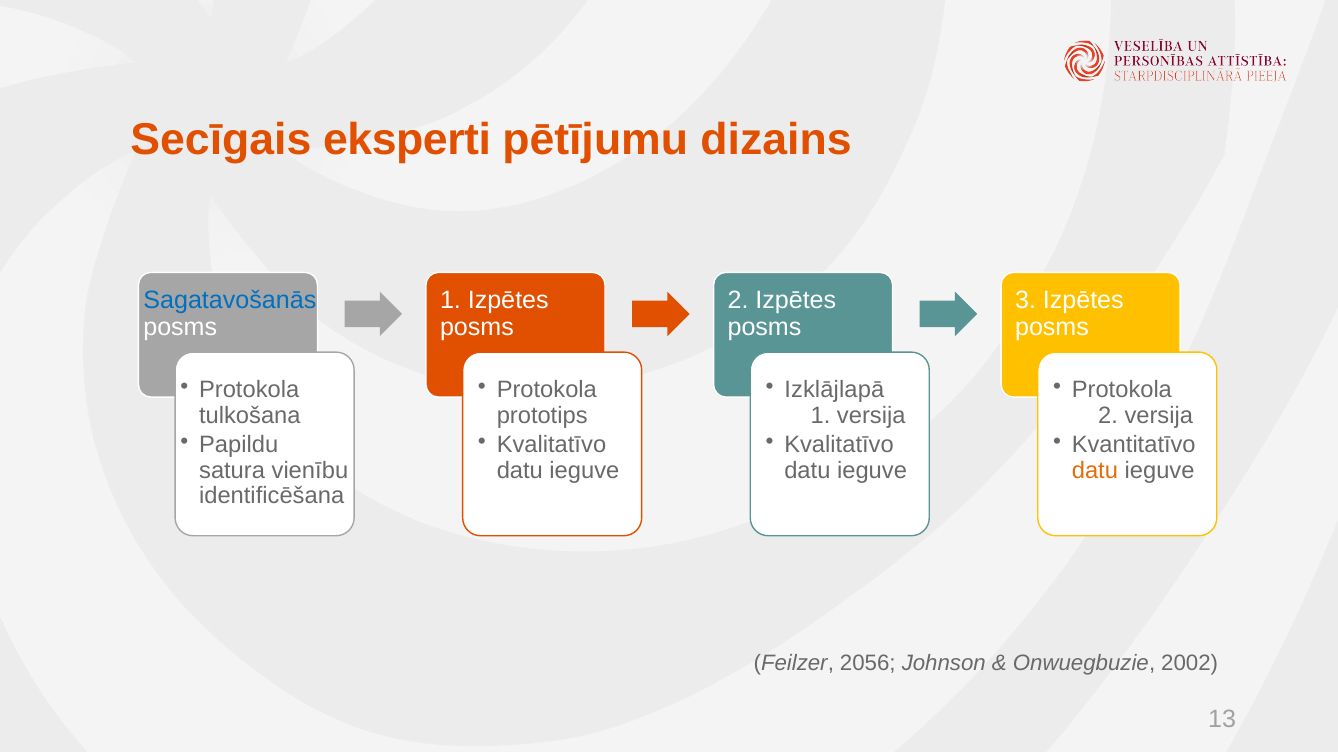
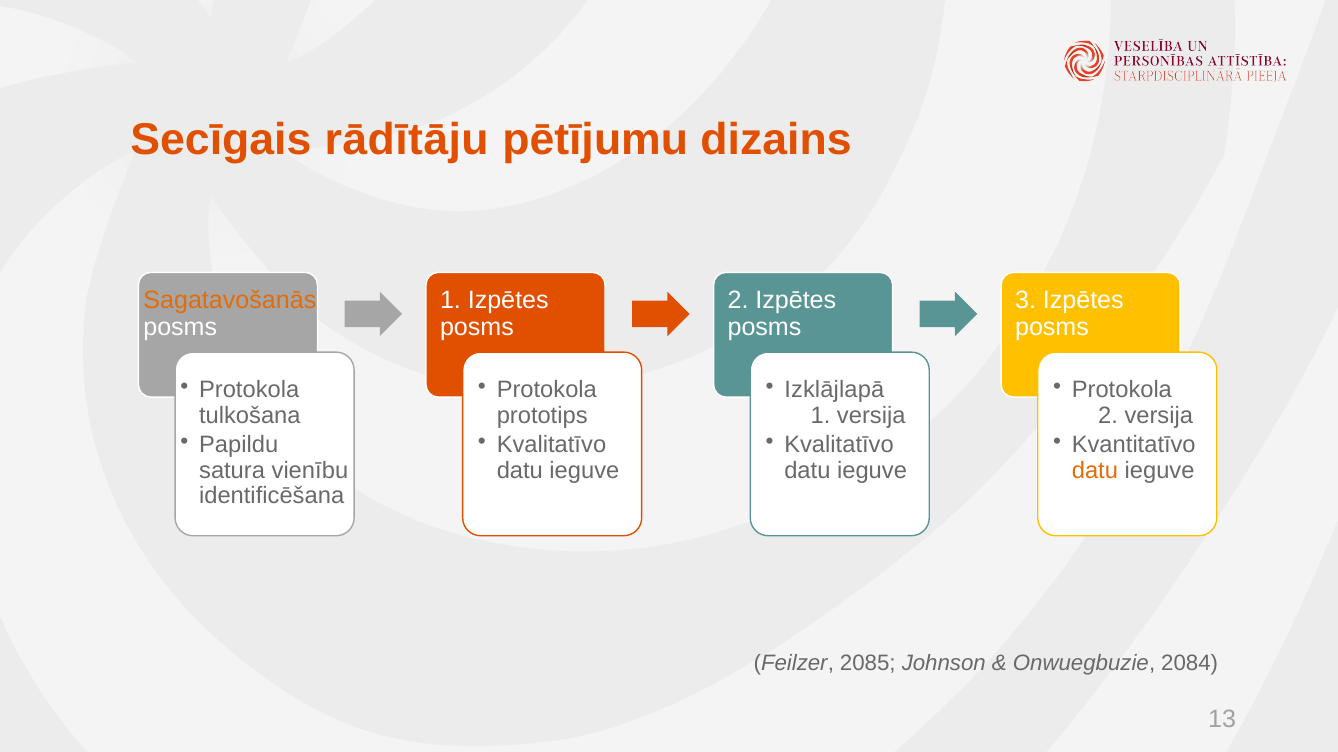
eksperti: eksperti -> rādītāju
Sagatavošanās colour: blue -> orange
2056: 2056 -> 2085
2002: 2002 -> 2084
